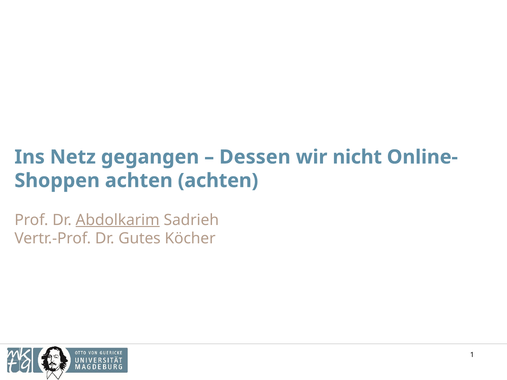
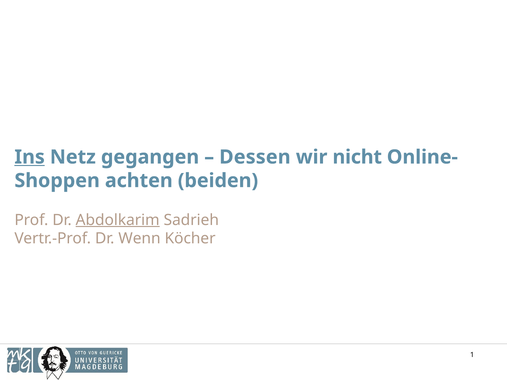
Ins underline: none -> present
achten achten: achten -> beiden
Gutes: Gutes -> Wenn
